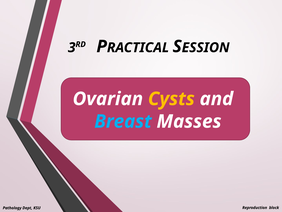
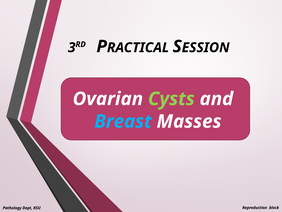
Cysts colour: yellow -> light green
